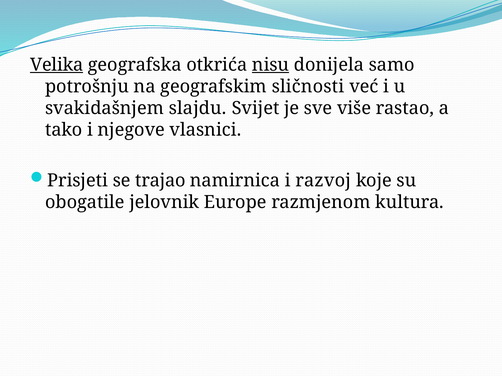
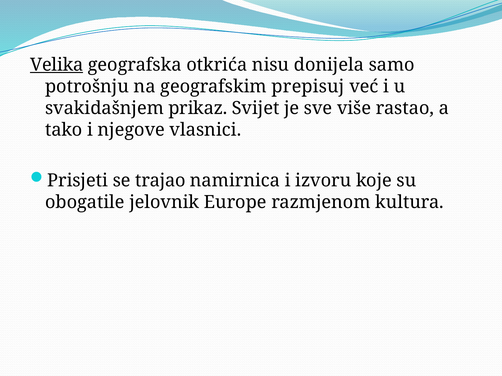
nisu underline: present -> none
sličnosti: sličnosti -> prepisuj
slajdu: slajdu -> prikaz
razvoj: razvoj -> izvoru
